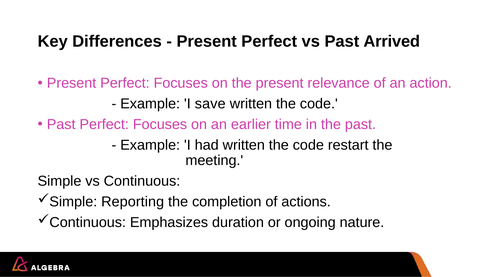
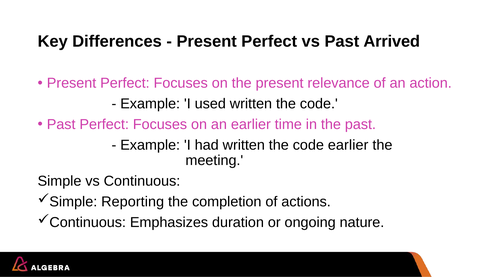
save: save -> used
code restart: restart -> earlier
